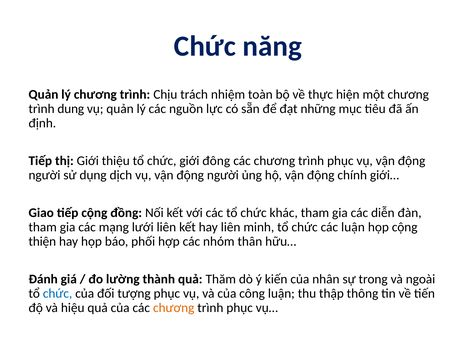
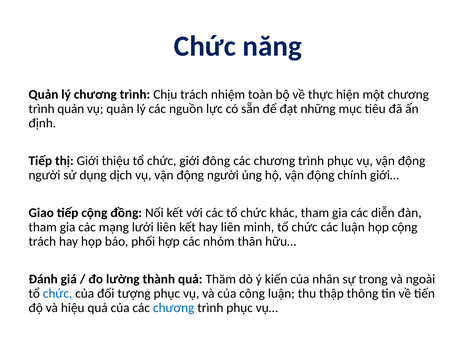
trình dung: dung -> quản
thiện at (42, 241): thiện -> trách
chương at (174, 308) colour: orange -> blue
